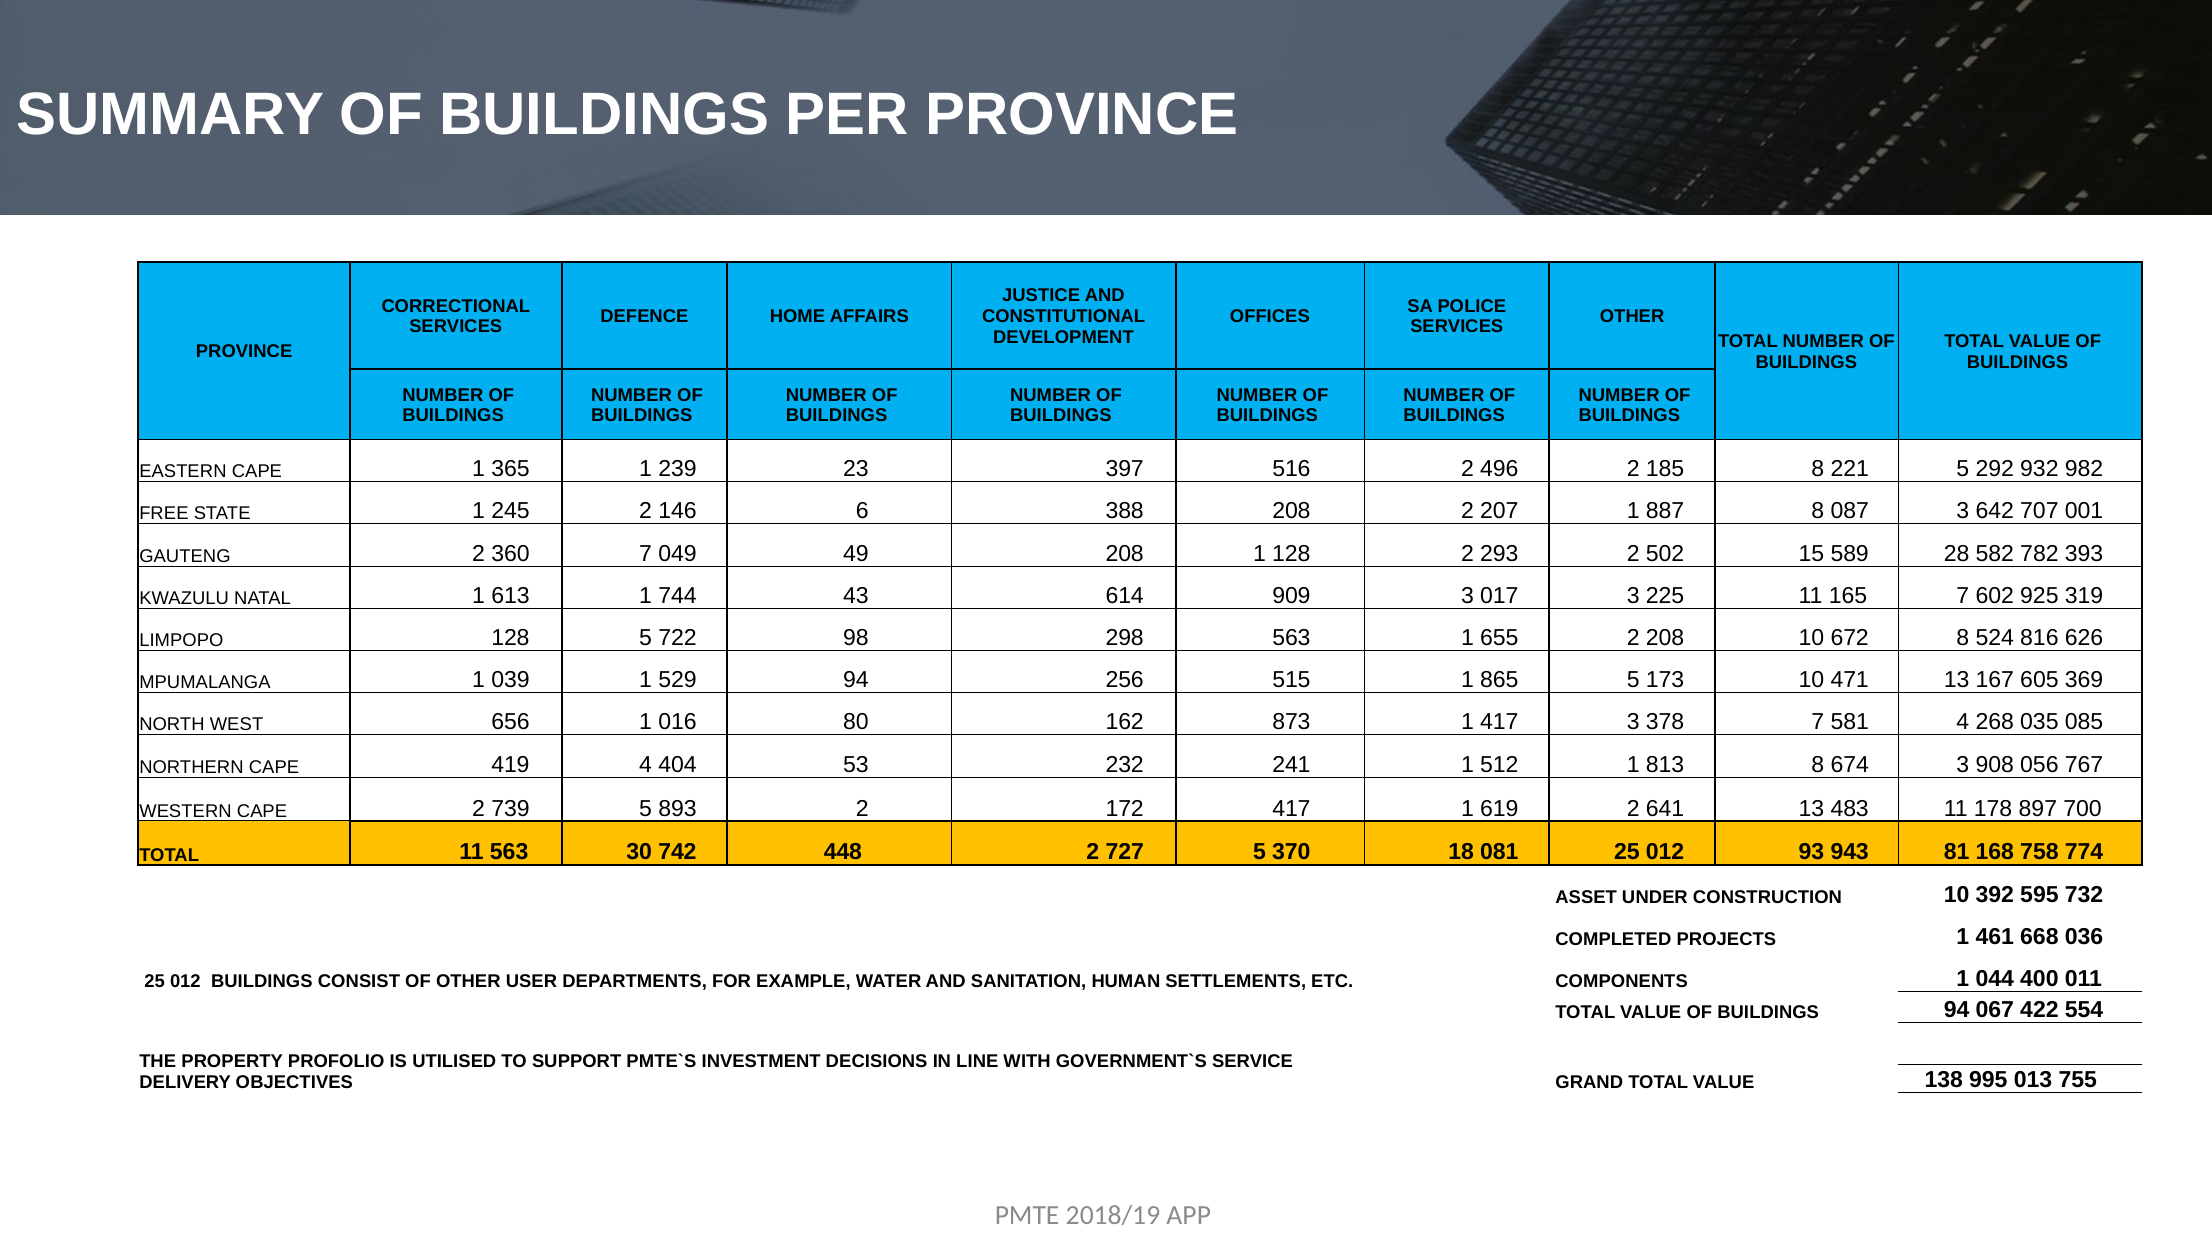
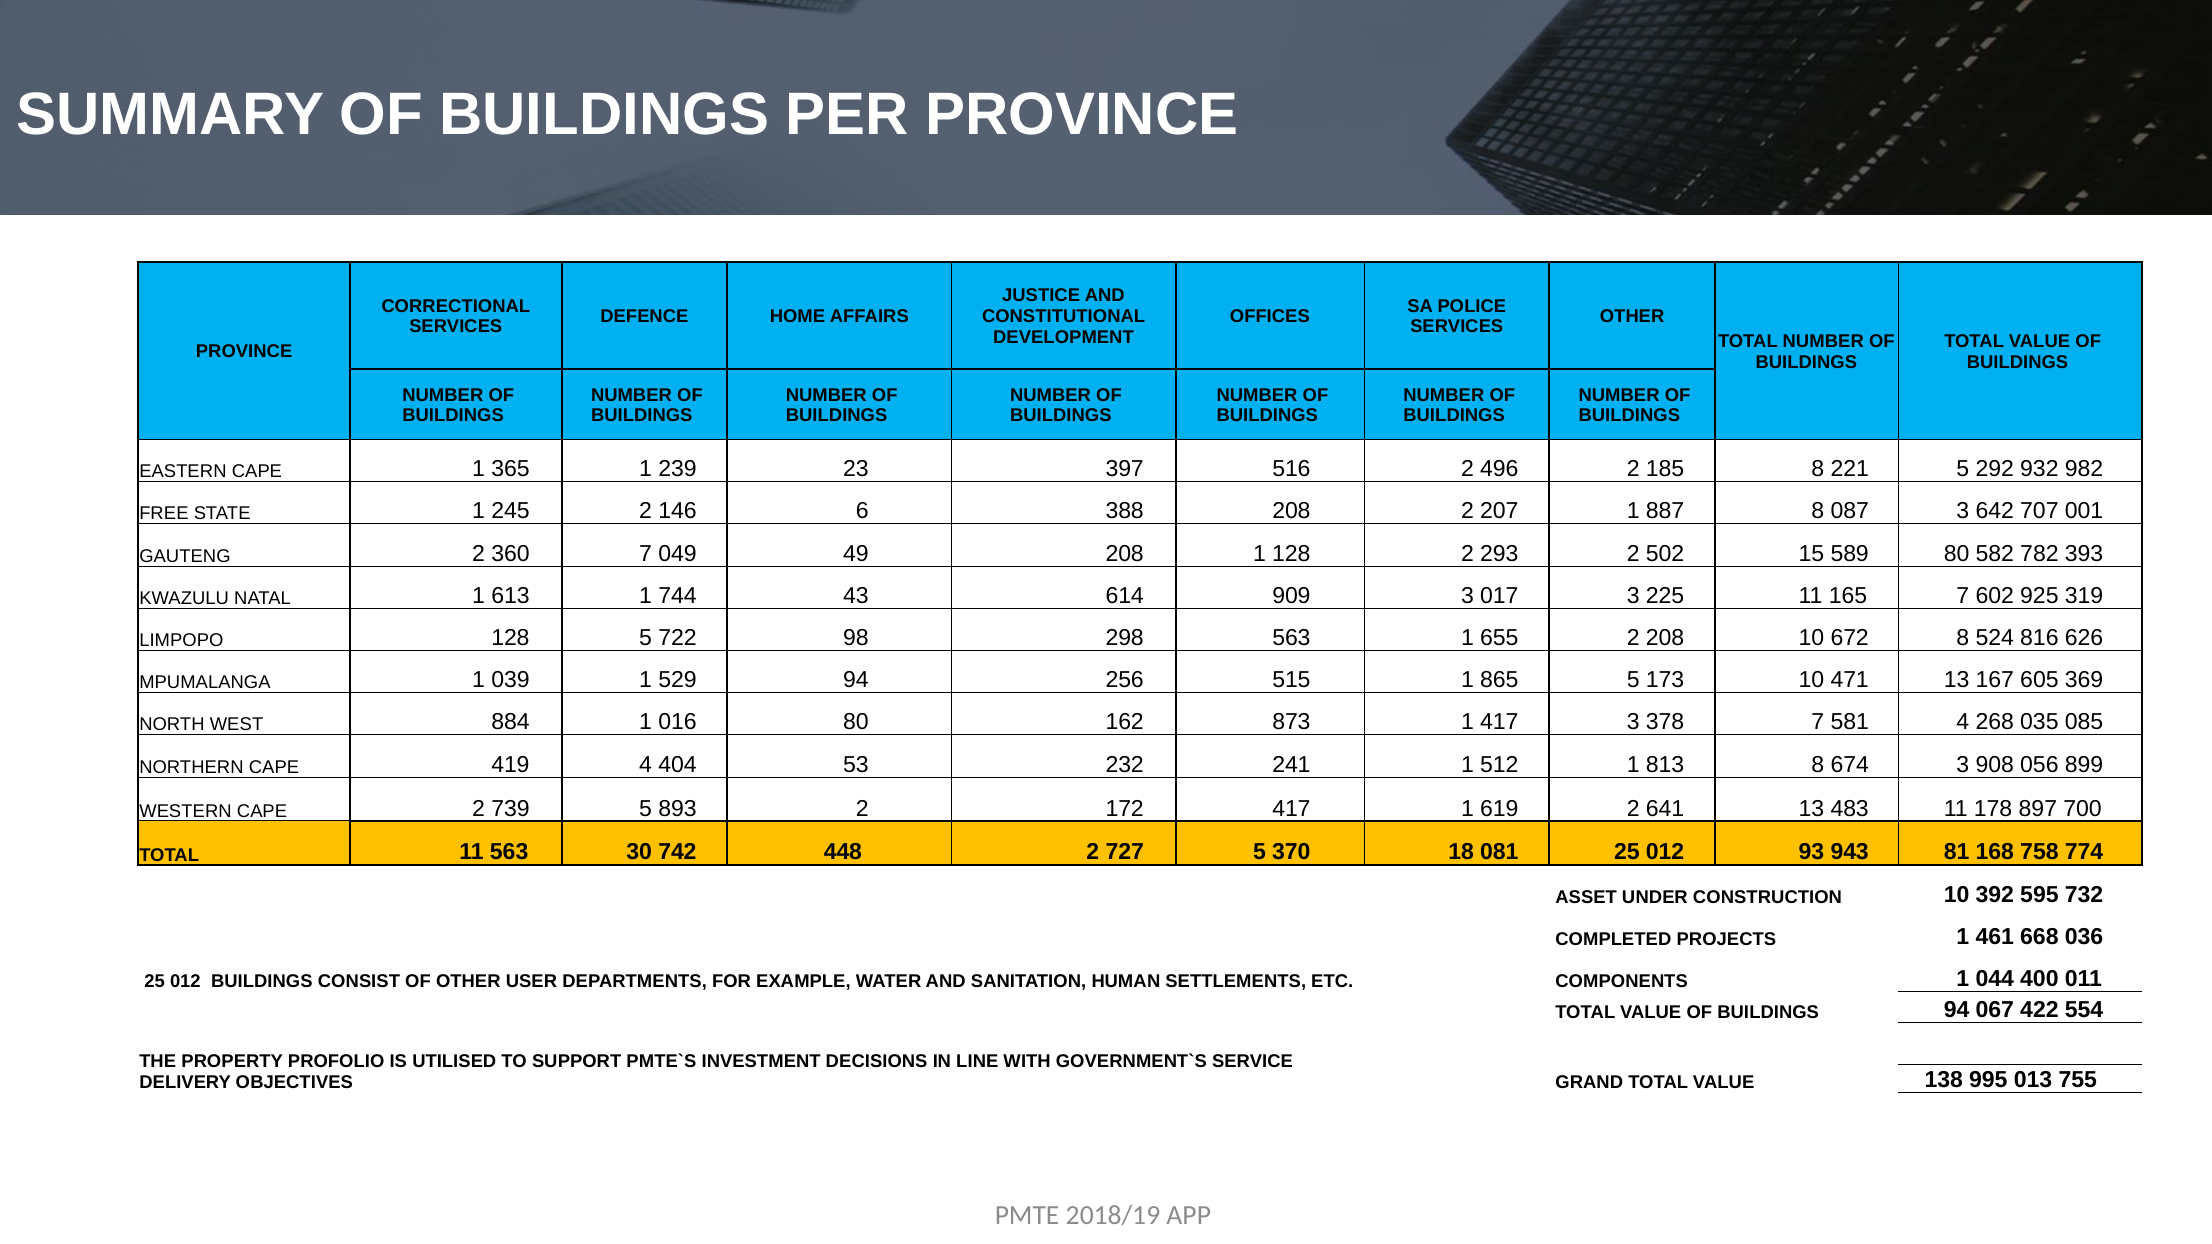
589 28: 28 -> 80
656: 656 -> 884
767: 767 -> 899
